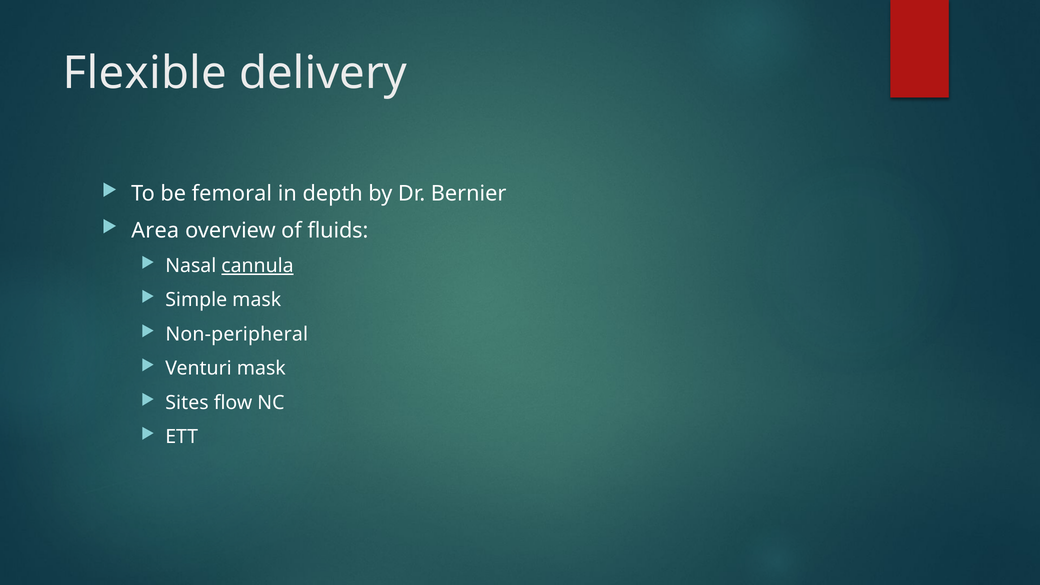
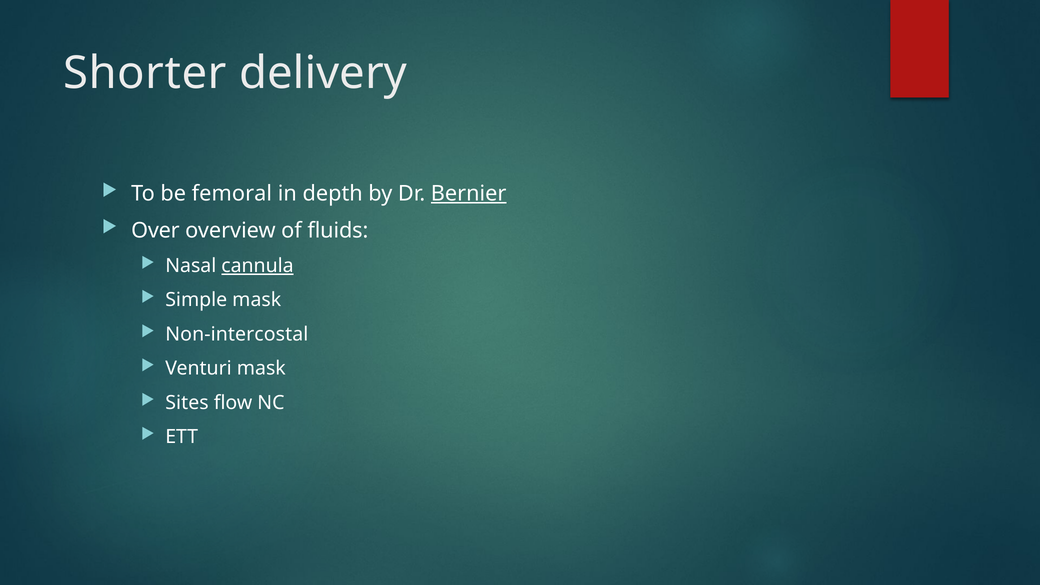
Flexible: Flexible -> Shorter
Bernier underline: none -> present
Area: Area -> Over
Non-peripheral: Non-peripheral -> Non-intercostal
